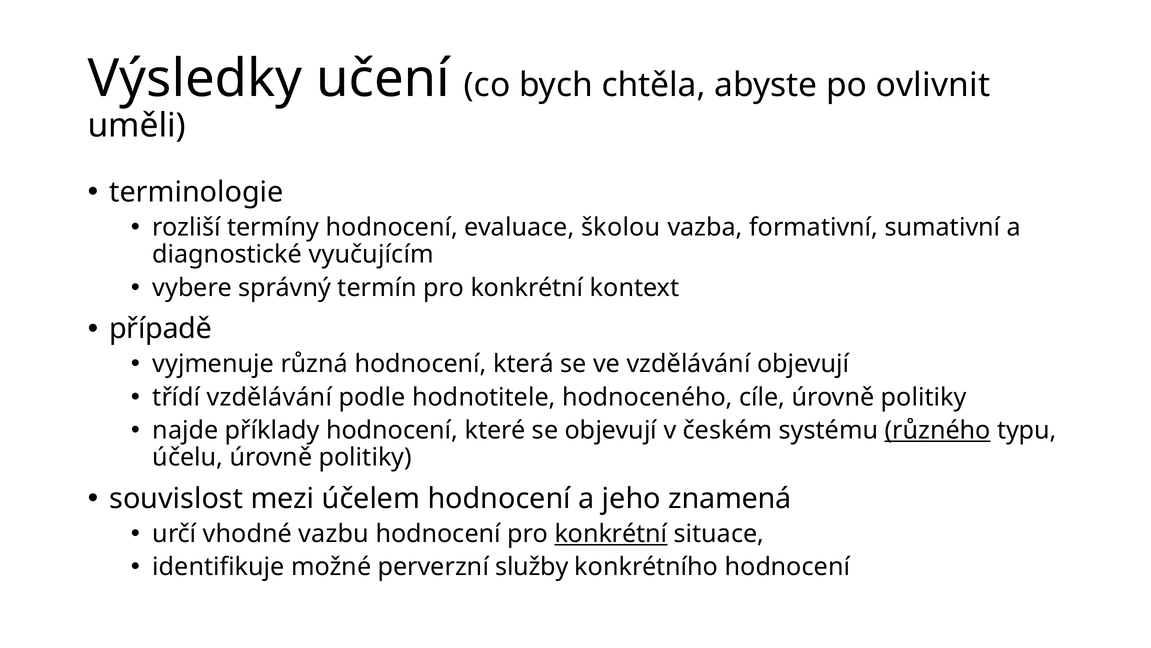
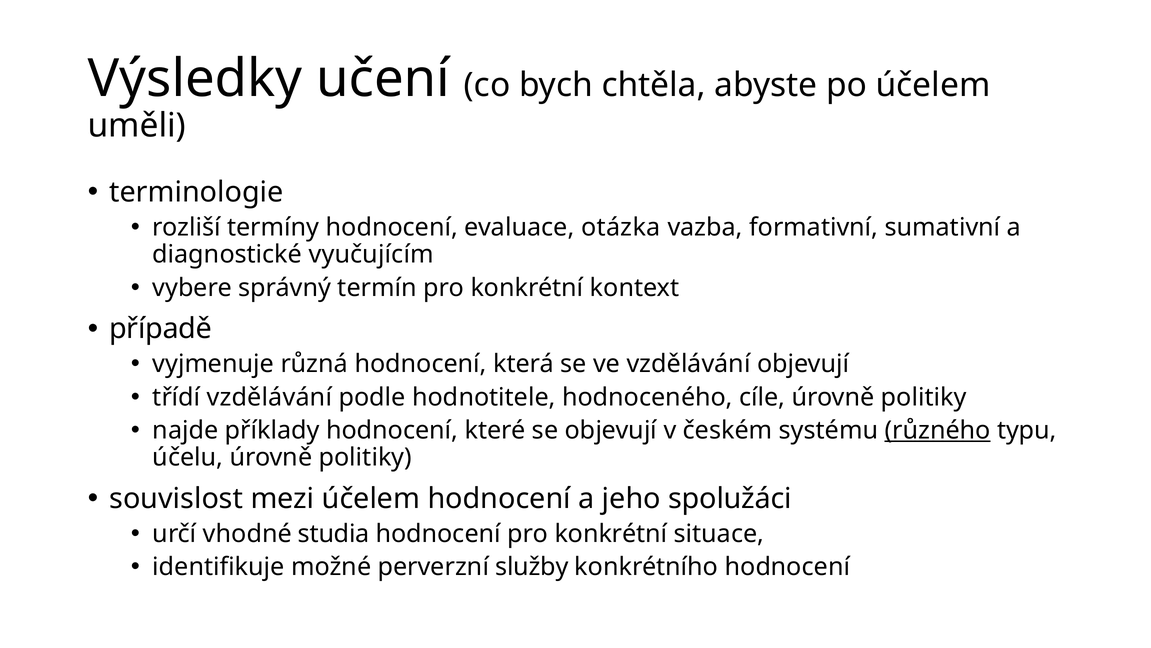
po ovlivnit: ovlivnit -> účelem
školou: školou -> otázka
znamená: znamená -> spolužáci
vazbu: vazbu -> studia
konkrétní at (611, 533) underline: present -> none
